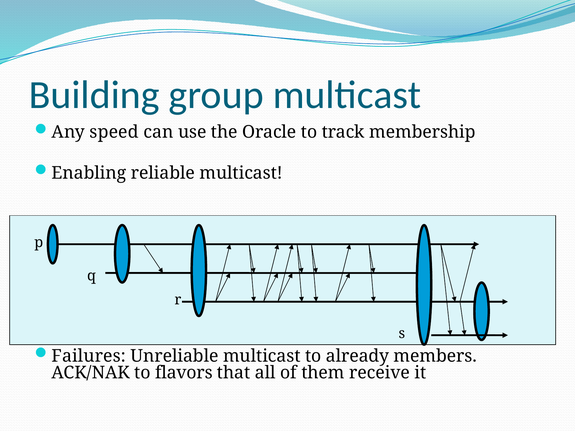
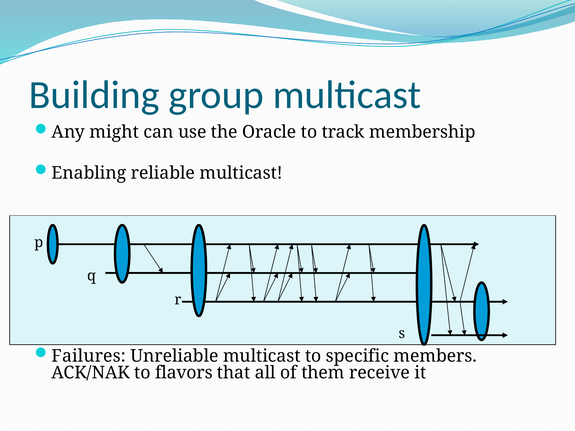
speed: speed -> might
already: already -> specific
